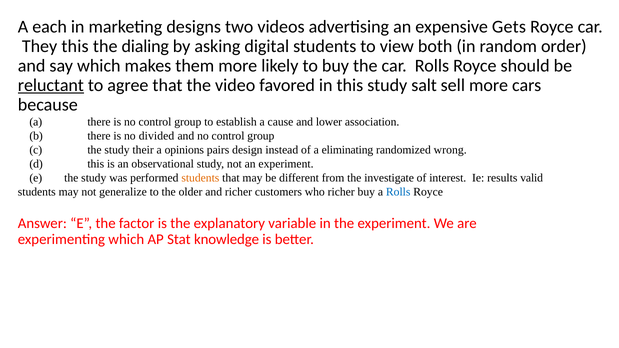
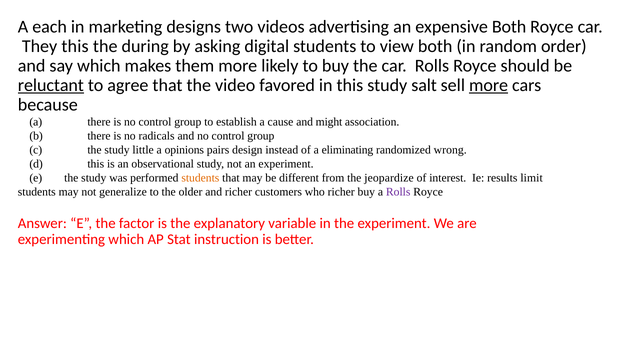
expensive Gets: Gets -> Both
dialing: dialing -> during
more at (489, 85) underline: none -> present
lower: lower -> might
divided: divided -> radicals
their: their -> little
investigate: investigate -> jeopardize
valid: valid -> limit
Rolls at (398, 192) colour: blue -> purple
knowledge: knowledge -> instruction
